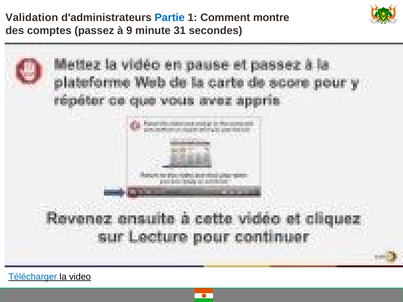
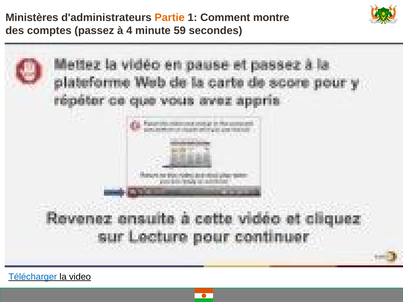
Validation: Validation -> Ministères
Partie colour: blue -> orange
9: 9 -> 4
31: 31 -> 59
